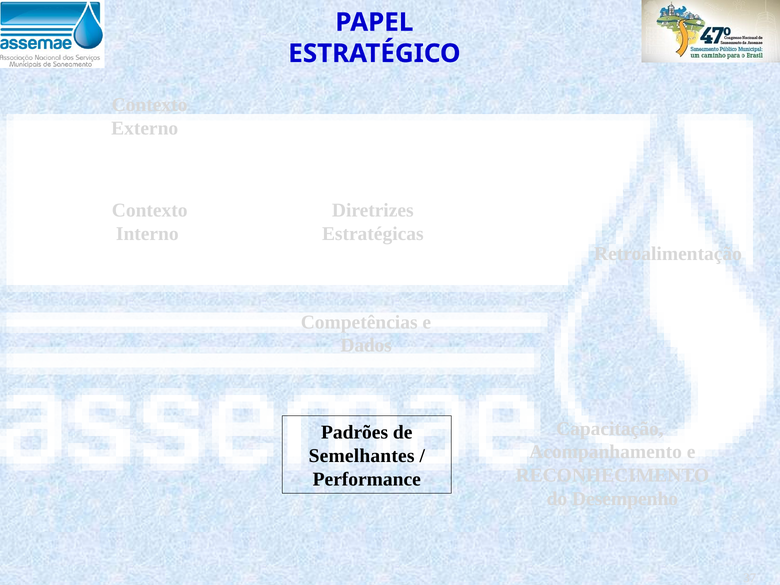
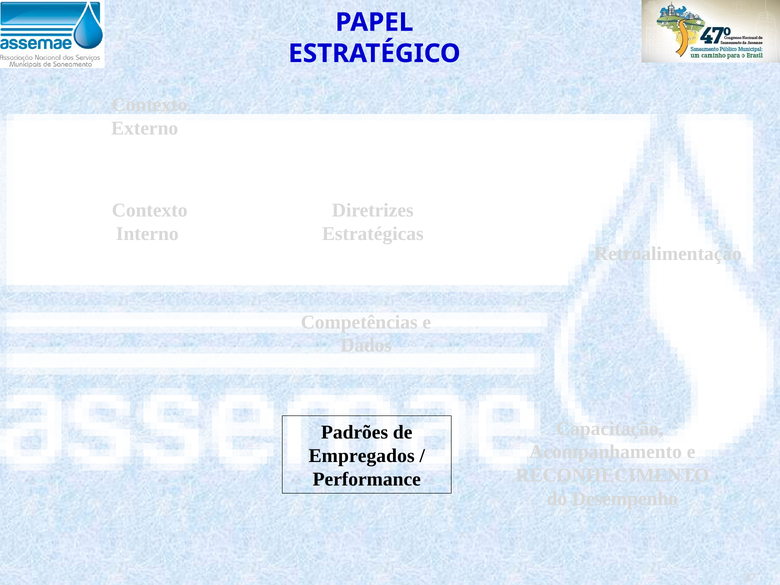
Semelhantes: Semelhantes -> Empregados
